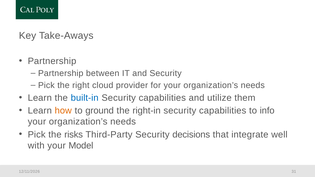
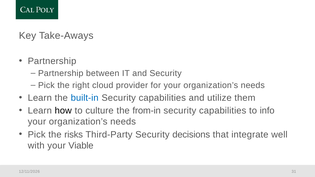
how colour: orange -> black
ground: ground -> culture
right-in: right-in -> from-in
Model: Model -> Viable
